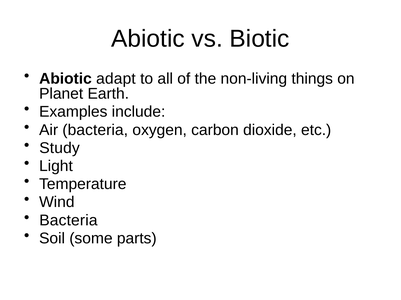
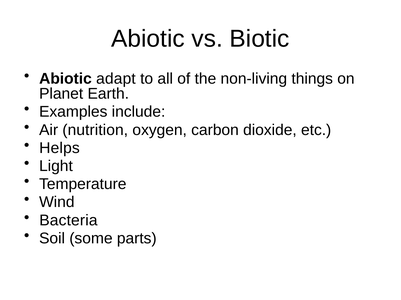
Air bacteria: bacteria -> nutrition
Study: Study -> Helps
